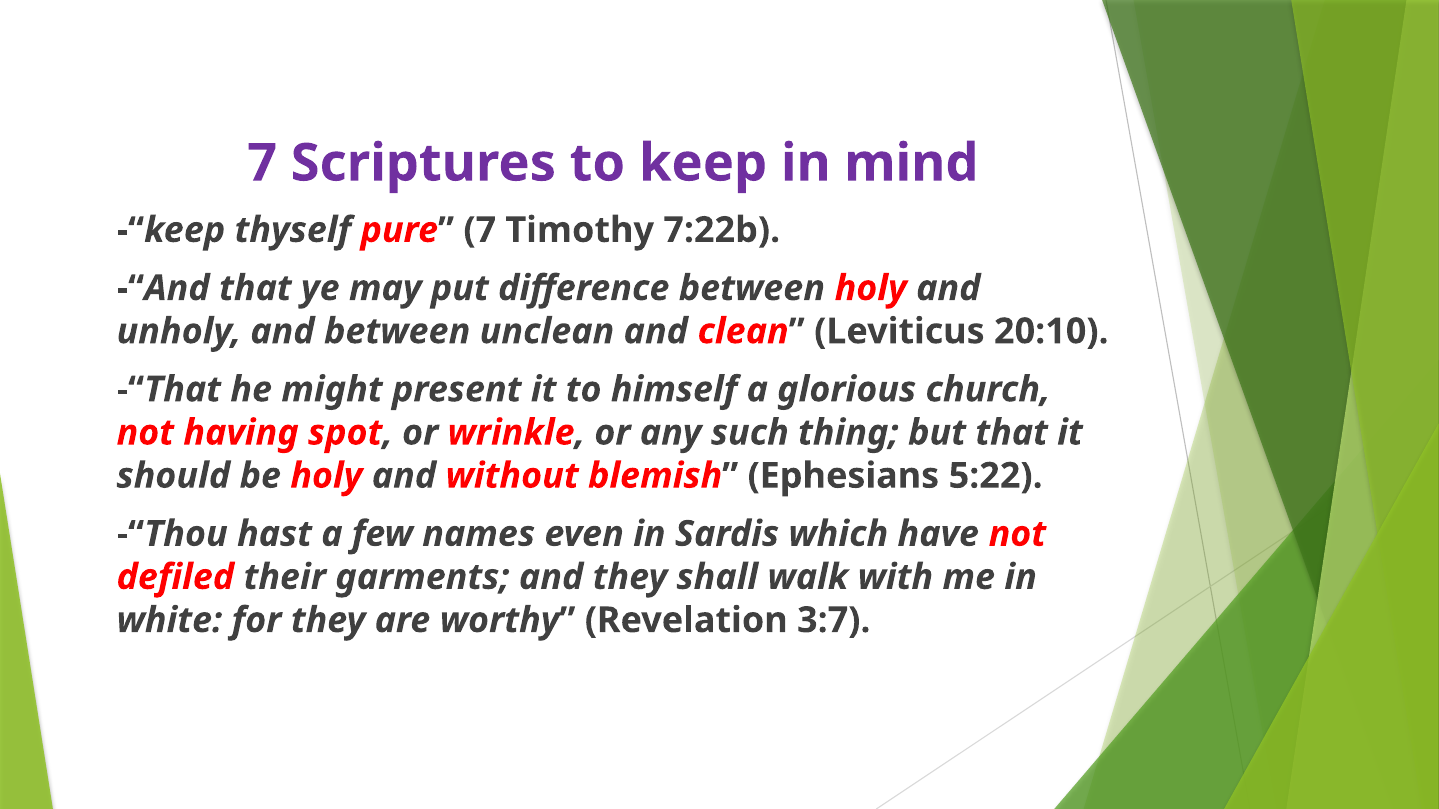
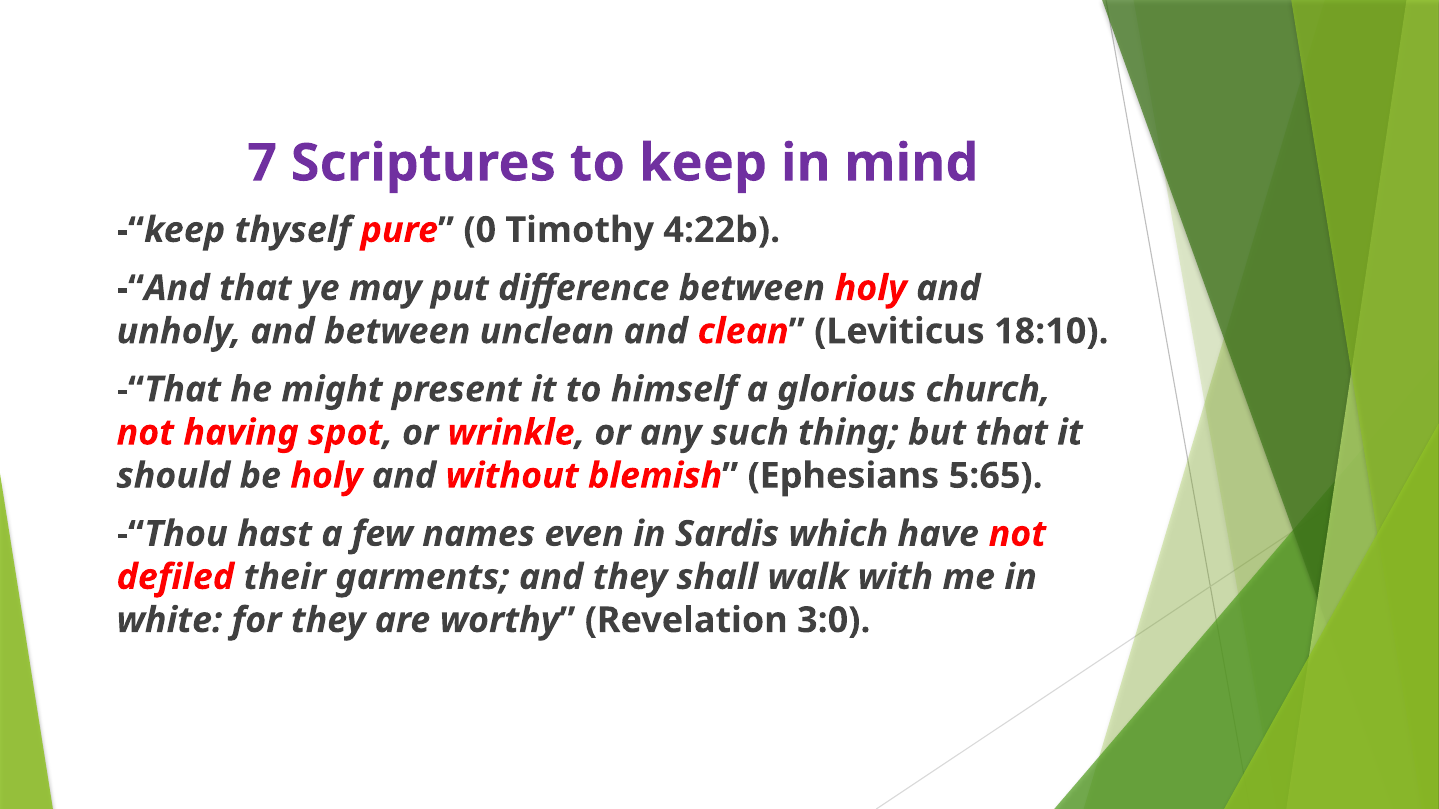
pure 7: 7 -> 0
7:22b: 7:22b -> 4:22b
20:10: 20:10 -> 18:10
5:22: 5:22 -> 5:65
3:7: 3:7 -> 3:0
